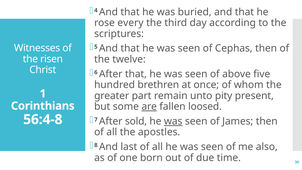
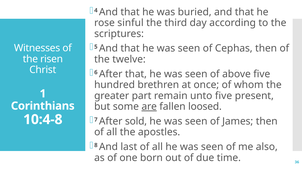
every: every -> sinful
unto pity: pity -> five
was at (173, 121) underline: present -> none
56:4-8: 56:4-8 -> 10:4-8
